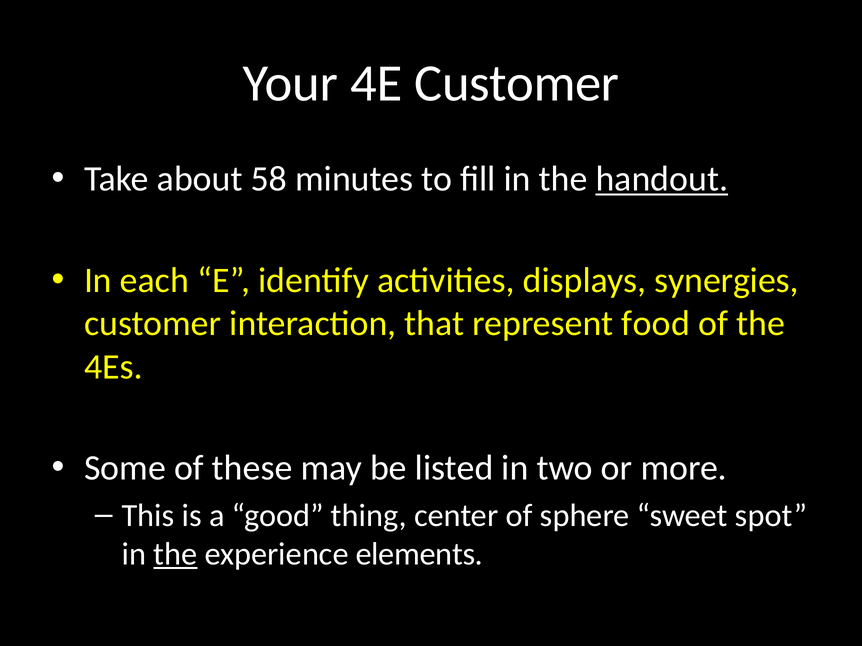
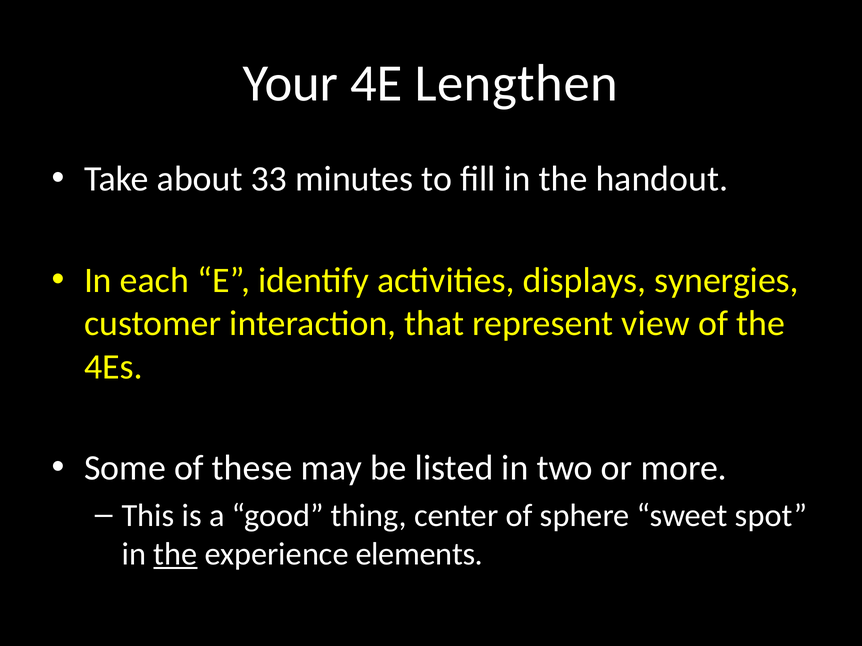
4E Customer: Customer -> Lengthen
58: 58 -> 33
handout underline: present -> none
food: food -> view
